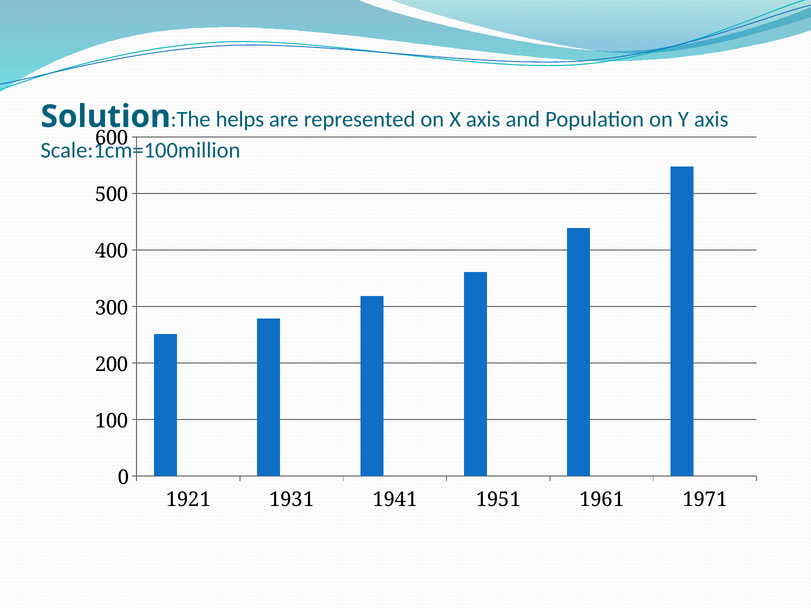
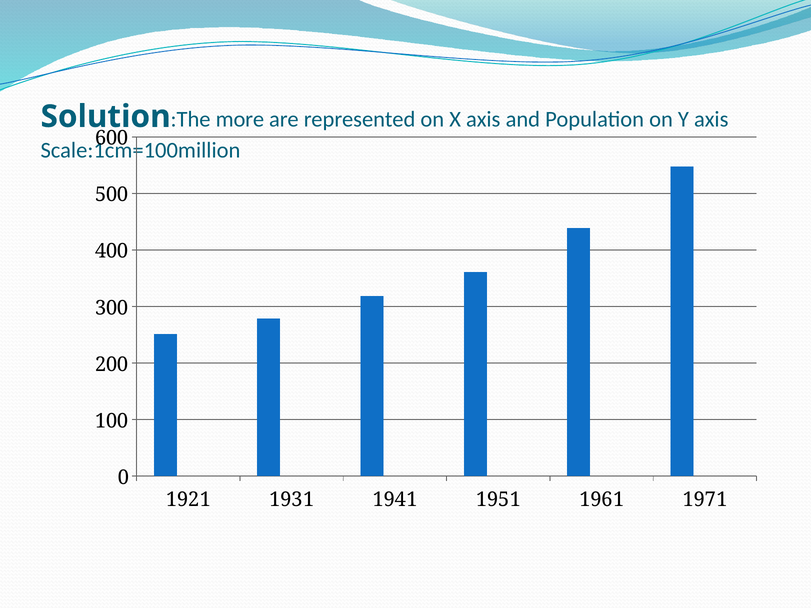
helps: helps -> more
